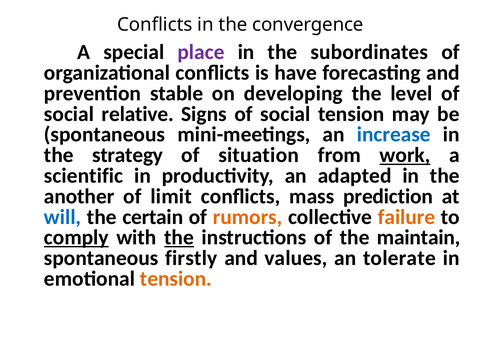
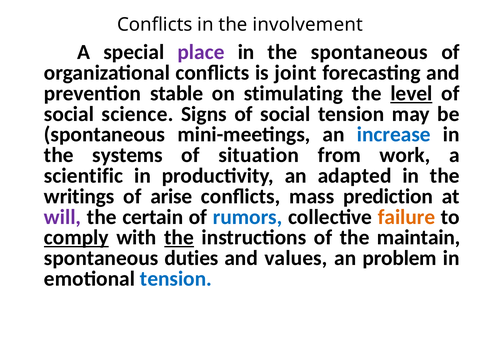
convergence: convergence -> involvement
the subordinates: subordinates -> spontaneous
have: have -> joint
developing: developing -> stimulating
level underline: none -> present
relative: relative -> science
strategy: strategy -> systems
work underline: present -> none
another: another -> writings
limit: limit -> arise
will colour: blue -> purple
rumors colour: orange -> blue
firstly: firstly -> duties
tolerate: tolerate -> problem
tension at (176, 278) colour: orange -> blue
